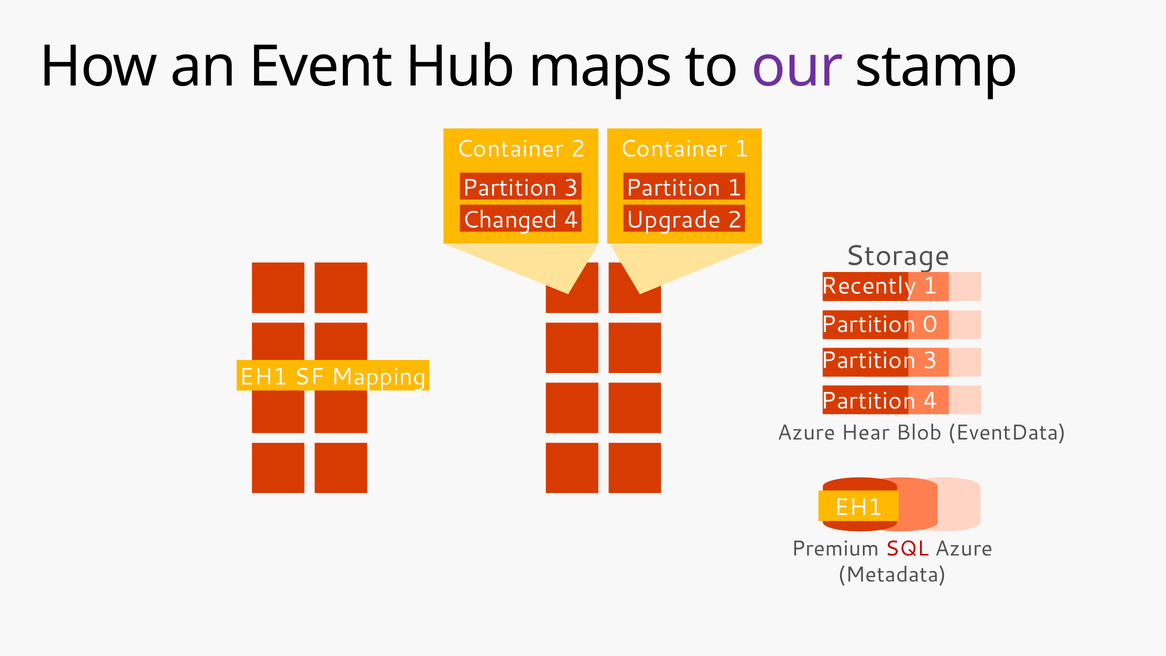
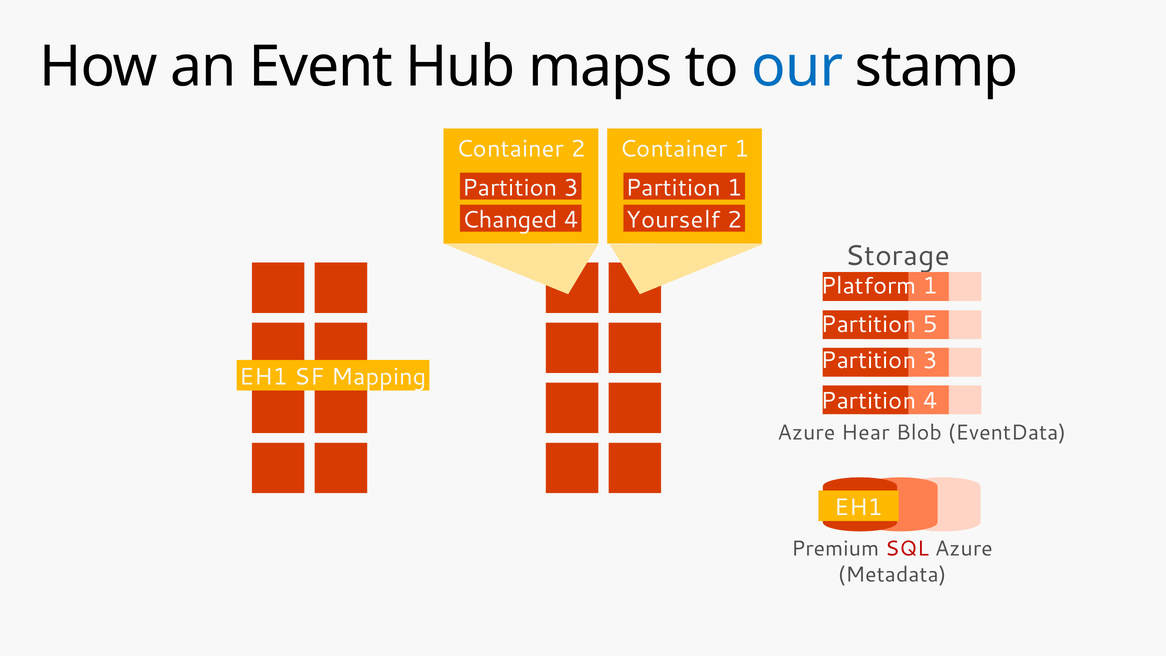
our colour: purple -> blue
Upgrade: Upgrade -> Yourself
Recently: Recently -> Platform
0: 0 -> 5
